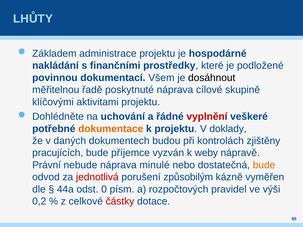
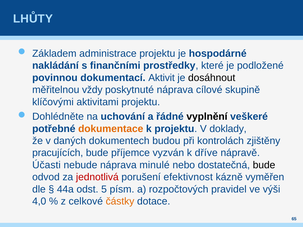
Všem: Všem -> Aktivit
řadě: řadě -> vždy
vyplnění colour: red -> black
weby: weby -> dříve
Právní: Právní -> Účasti
bude at (264, 165) colour: orange -> black
způsobilým: způsobilým -> efektivnost
0: 0 -> 5
0,2: 0,2 -> 4,0
částky colour: red -> orange
